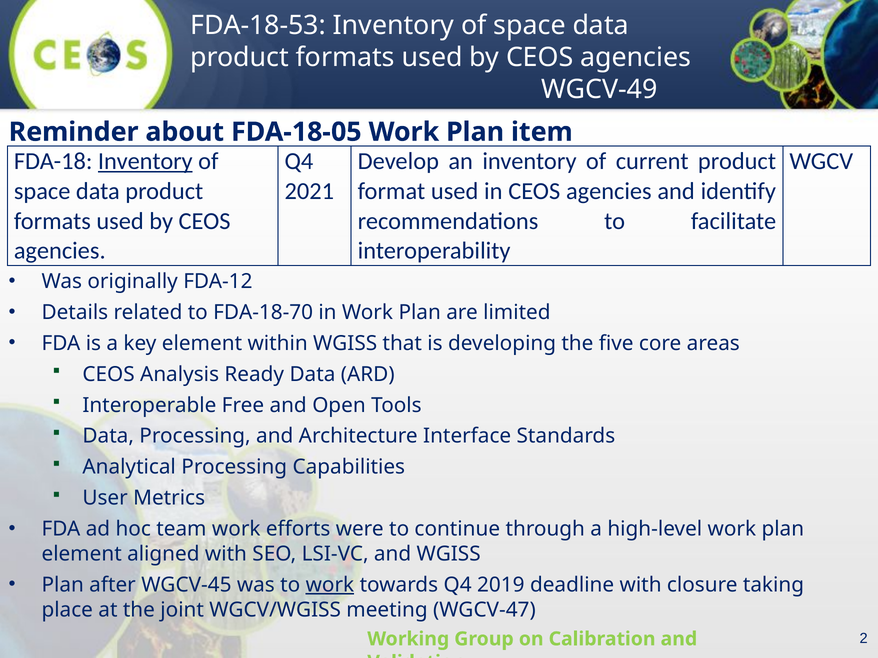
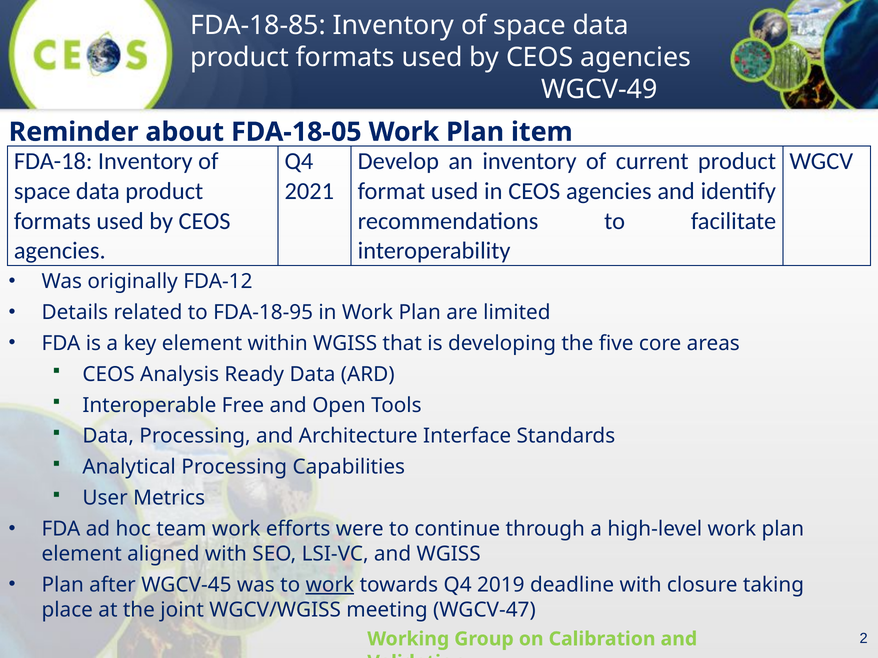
FDA-18-53: FDA-18-53 -> FDA-18-85
Inventory at (145, 162) underline: present -> none
FDA-18-70: FDA-18-70 -> FDA-18-95
